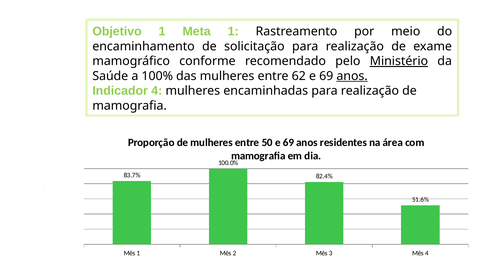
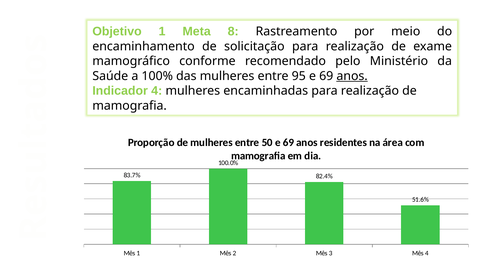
Meta 1: 1 -> 8
Ministério underline: present -> none
62: 62 -> 95
